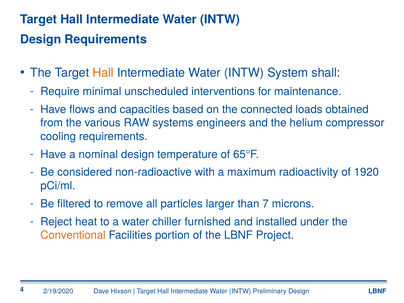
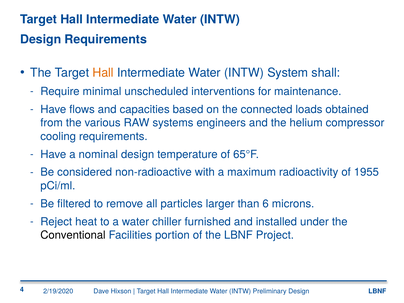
1920: 1920 -> 1955
7: 7 -> 6
Conventional colour: orange -> black
